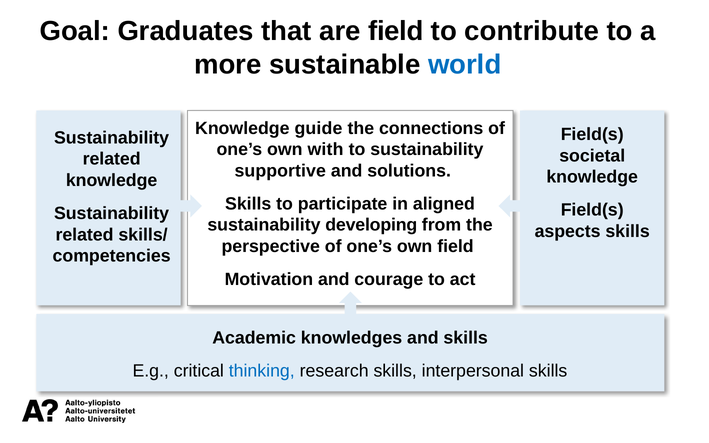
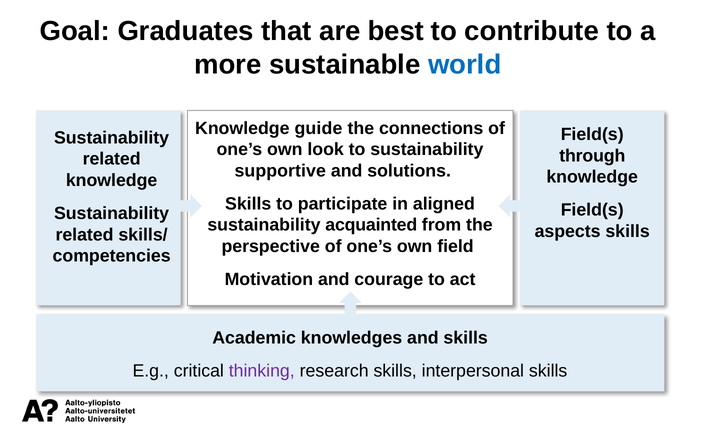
are field: field -> best
with: with -> look
societal: societal -> through
developing: developing -> acquainted
thinking colour: blue -> purple
